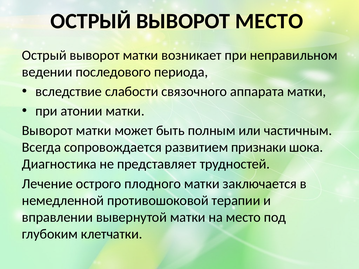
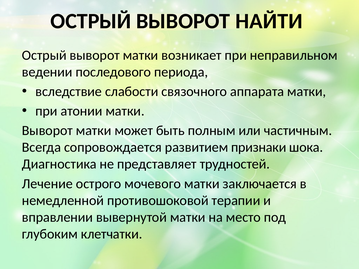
ВЫВОРОТ МЕСТО: МЕСТО -> НАЙТИ
плодного: плодного -> мочевого
